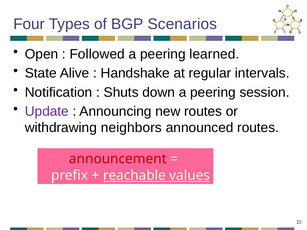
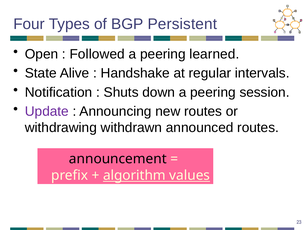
Scenarios: Scenarios -> Persistent
neighbors: neighbors -> withdrawn
announcement colour: red -> black
reachable: reachable -> algorithm
